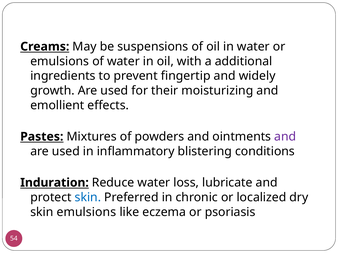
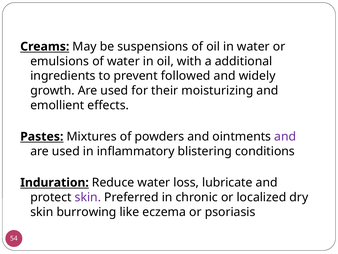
fingertip: fingertip -> followed
skin at (88, 197) colour: blue -> purple
skin emulsions: emulsions -> burrowing
